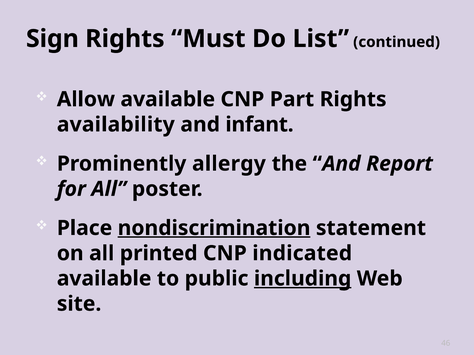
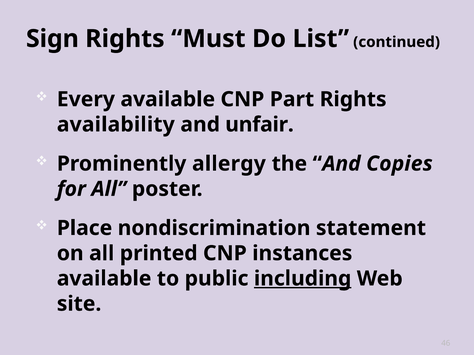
Allow: Allow -> Every
infant: infant -> unfair
Report: Report -> Copies
nondiscrimination underline: present -> none
indicated: indicated -> instances
